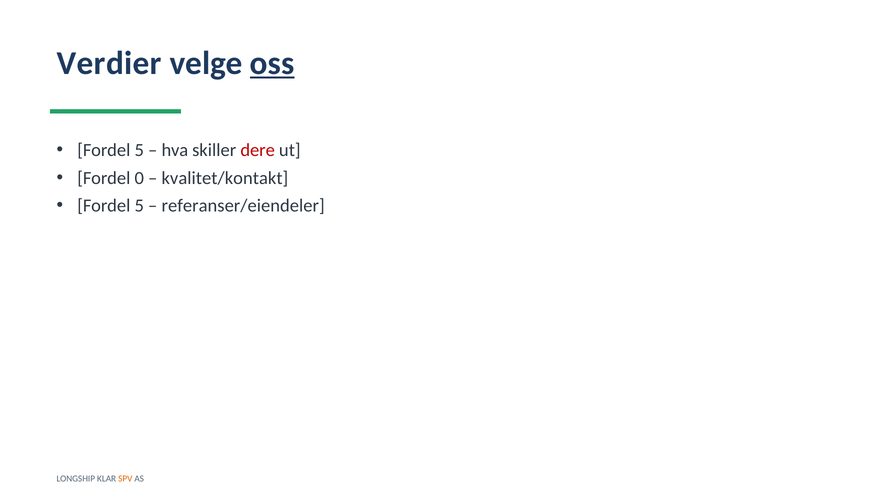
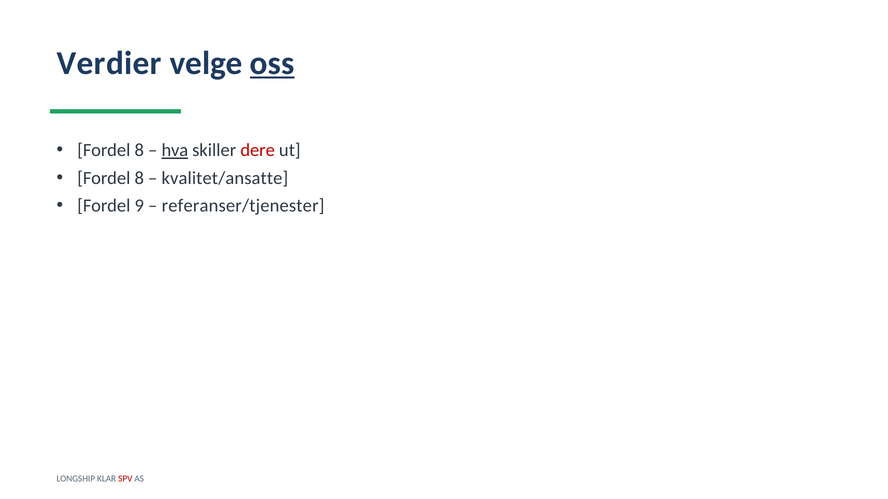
5 at (139, 150): 5 -> 8
hva underline: none -> present
0 at (139, 178): 0 -> 8
kvalitet/kontakt: kvalitet/kontakt -> kvalitet/ansatte
5 at (139, 206): 5 -> 9
referanser/eiendeler: referanser/eiendeler -> referanser/tjenester
SPV colour: orange -> red
